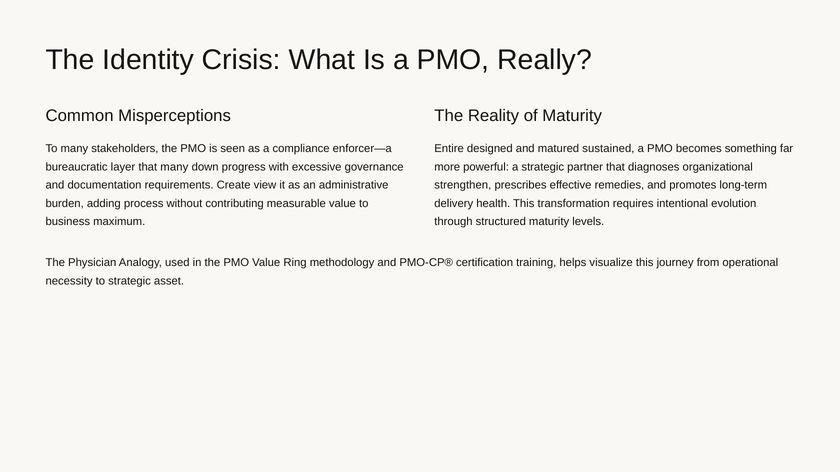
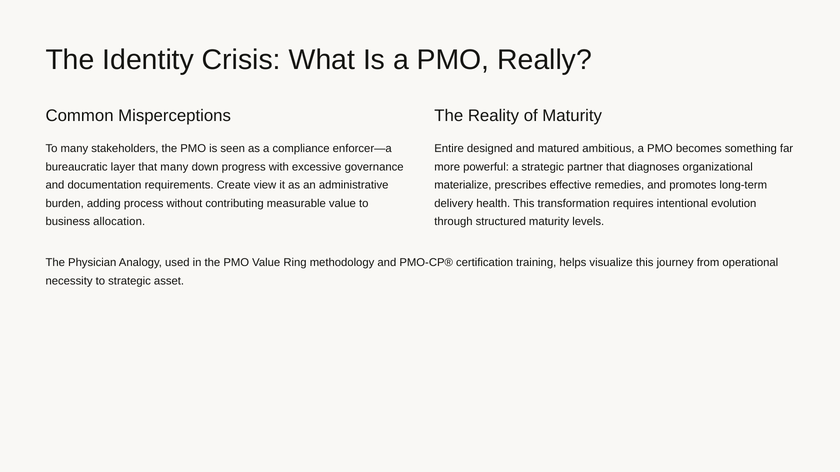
sustained: sustained -> ambitious
strengthen: strengthen -> materialize
maximum: maximum -> allocation
